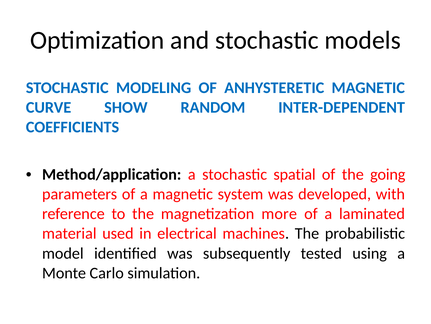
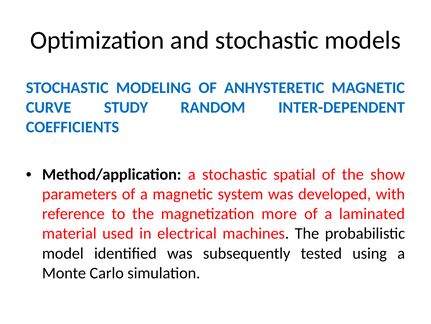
SHOW: SHOW -> STUDY
going: going -> show
